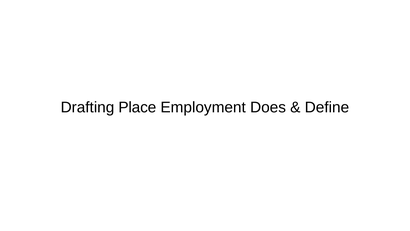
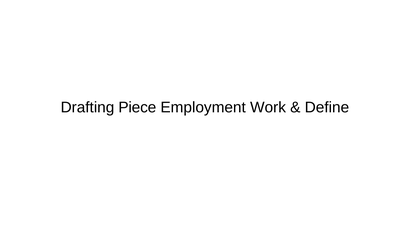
Place: Place -> Piece
Does: Does -> Work
